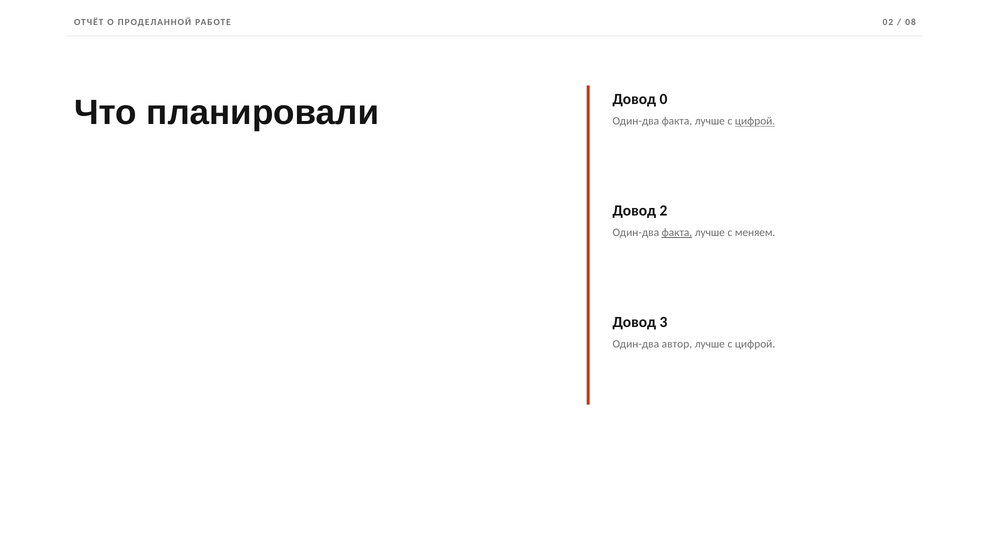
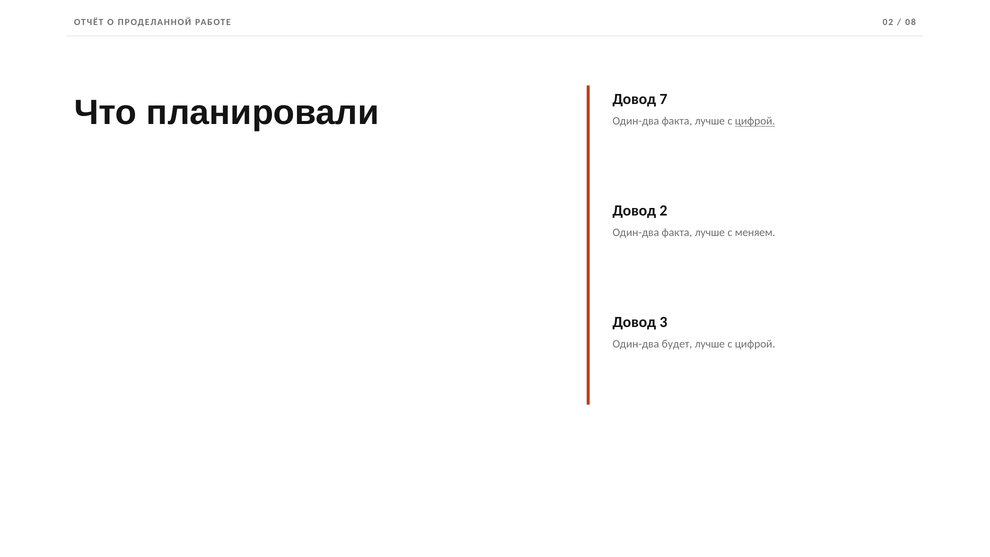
0: 0 -> 7
факта at (677, 233) underline: present -> none
автор: автор -> будет
